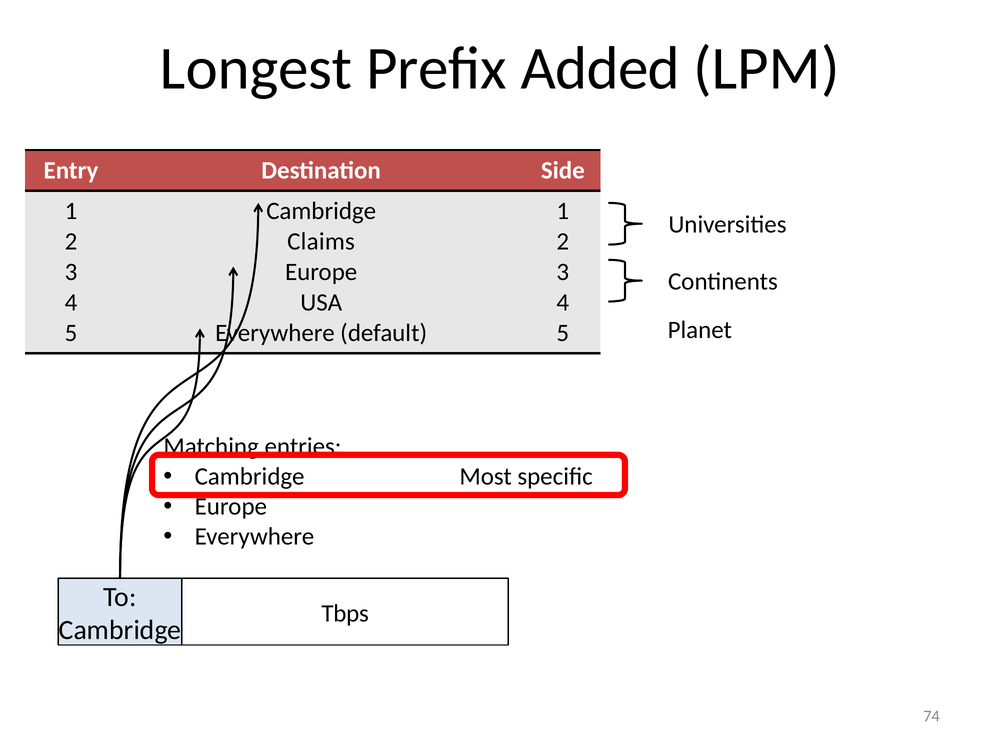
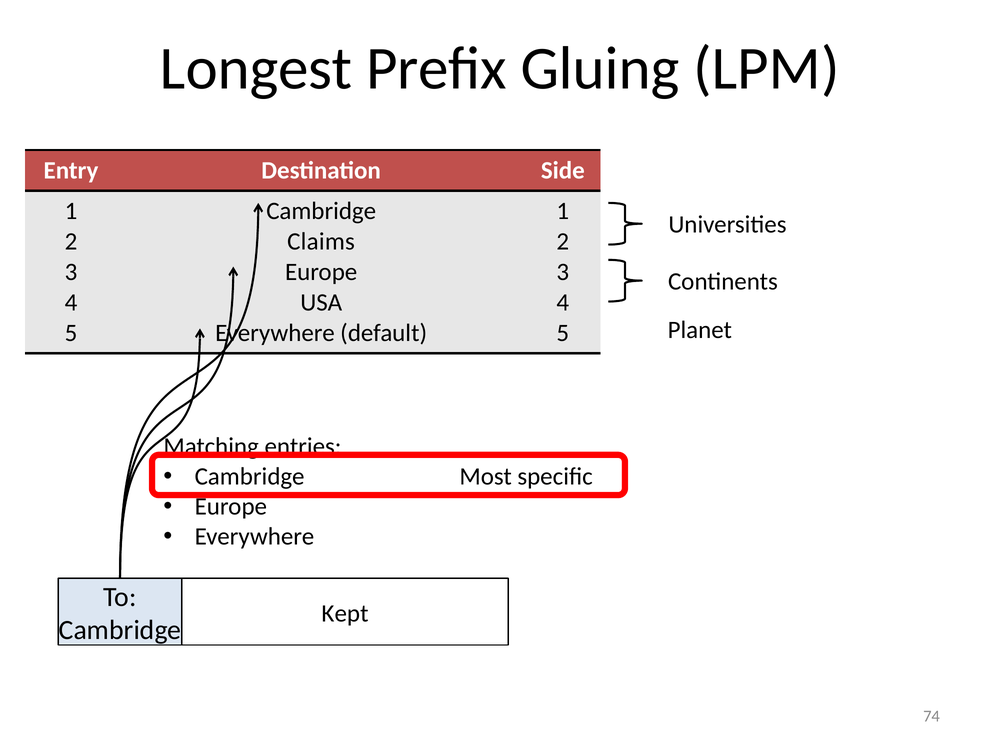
Added: Added -> Gluing
Tbps: Tbps -> Kept
